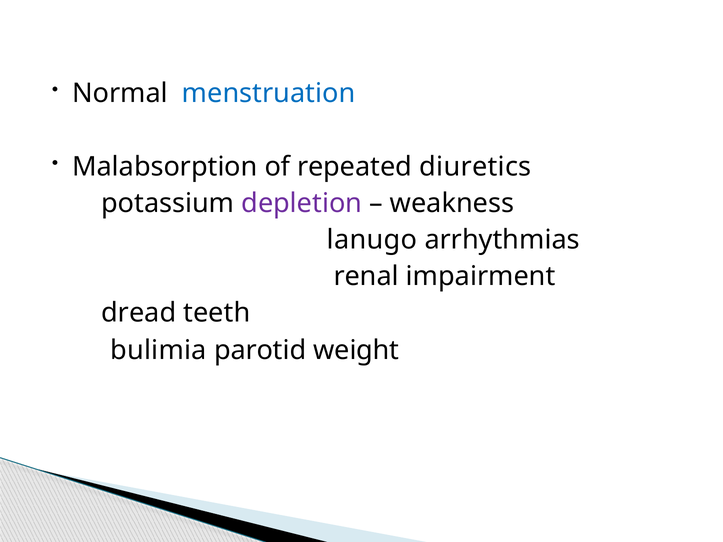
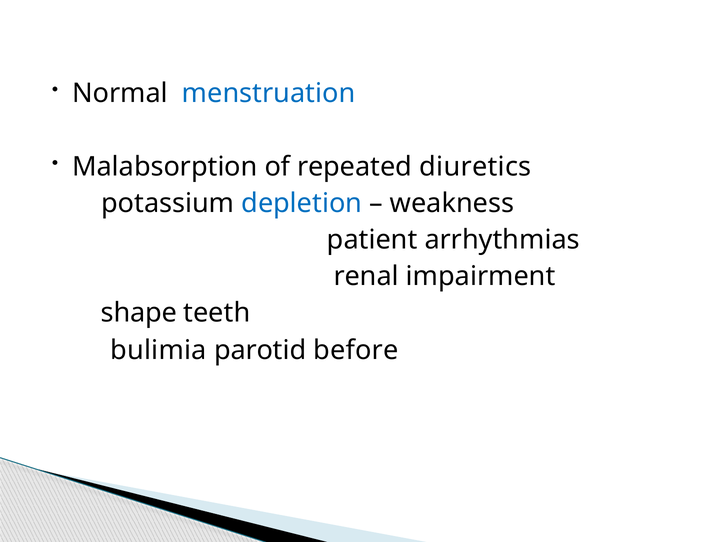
depletion colour: purple -> blue
lanugo: lanugo -> patient
dread: dread -> shape
weight: weight -> before
